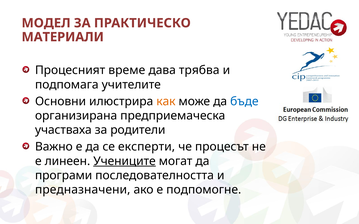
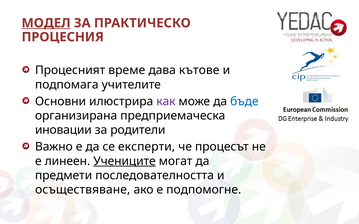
МОДЕЛ underline: none -> present
МАТЕРИАЛИ: МАТЕРИАЛИ -> ПРОЦЕСНИЯ
трябва: трябва -> кътове
как colour: orange -> purple
участваха: участваха -> иновации
програми: програми -> предмети
предназначени: предназначени -> осъществяване
